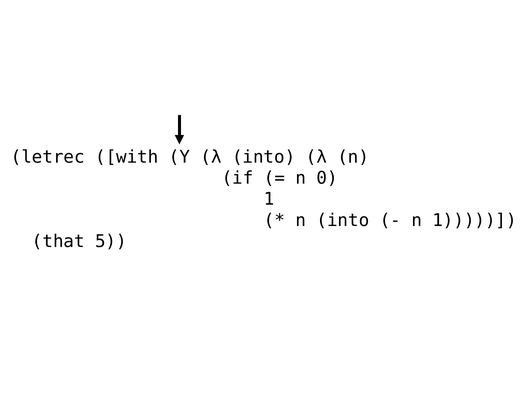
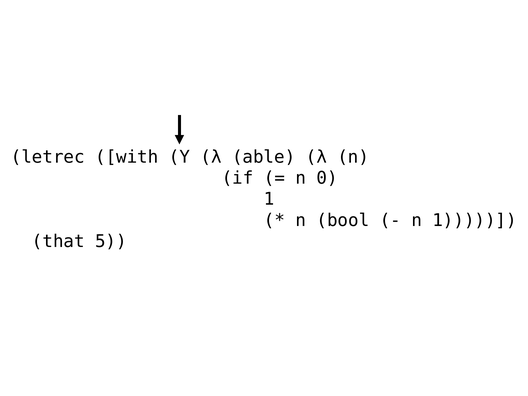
λ into: into -> able
n into: into -> bool
